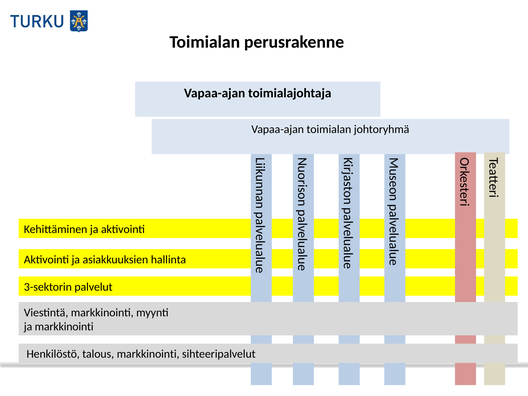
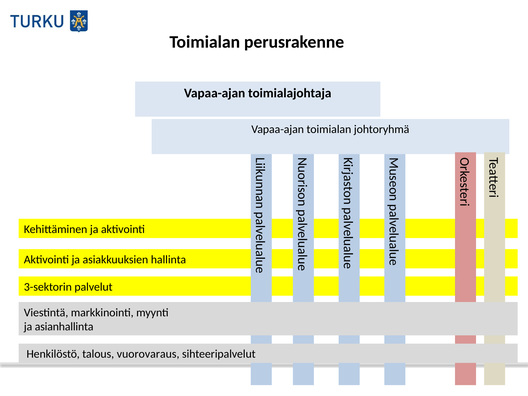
ja markkinointi: markkinointi -> asianhallinta
talous markkinointi: markkinointi -> vuorovaraus
